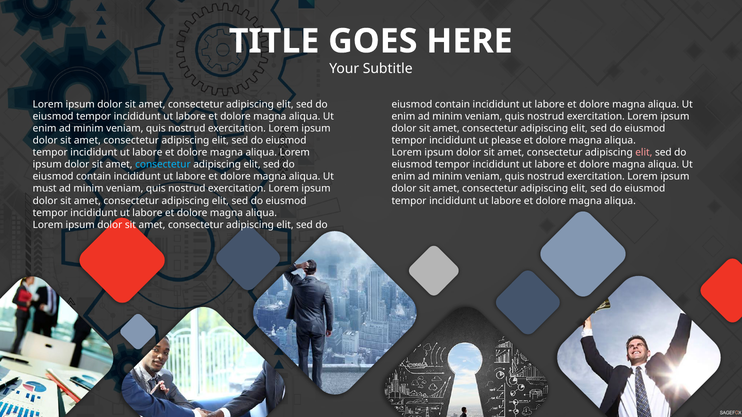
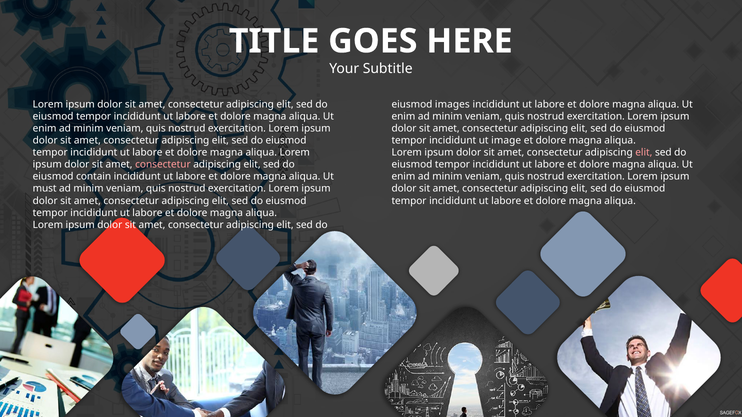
contain at (452, 104): contain -> images
please: please -> image
consectetur at (163, 165) colour: light blue -> pink
